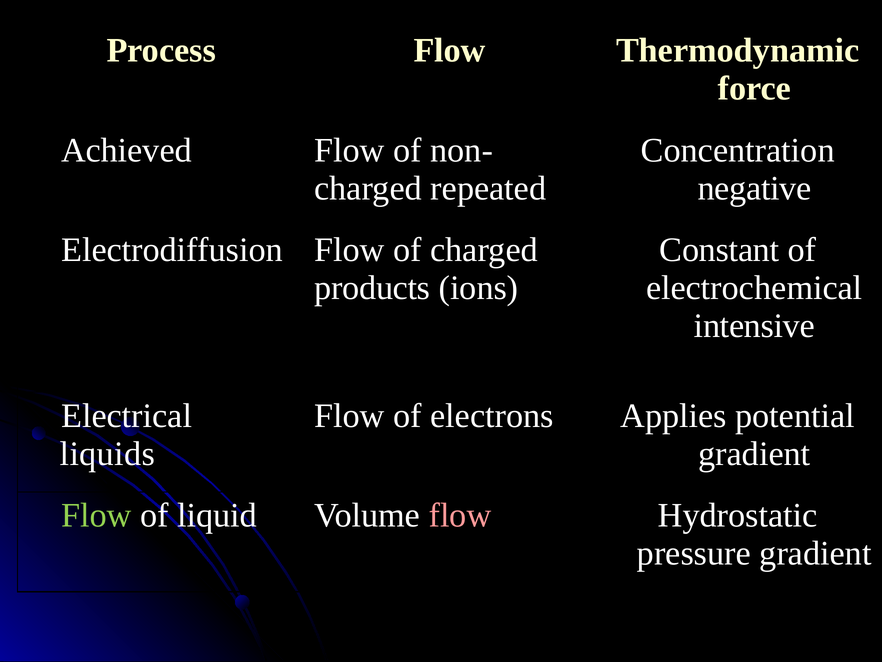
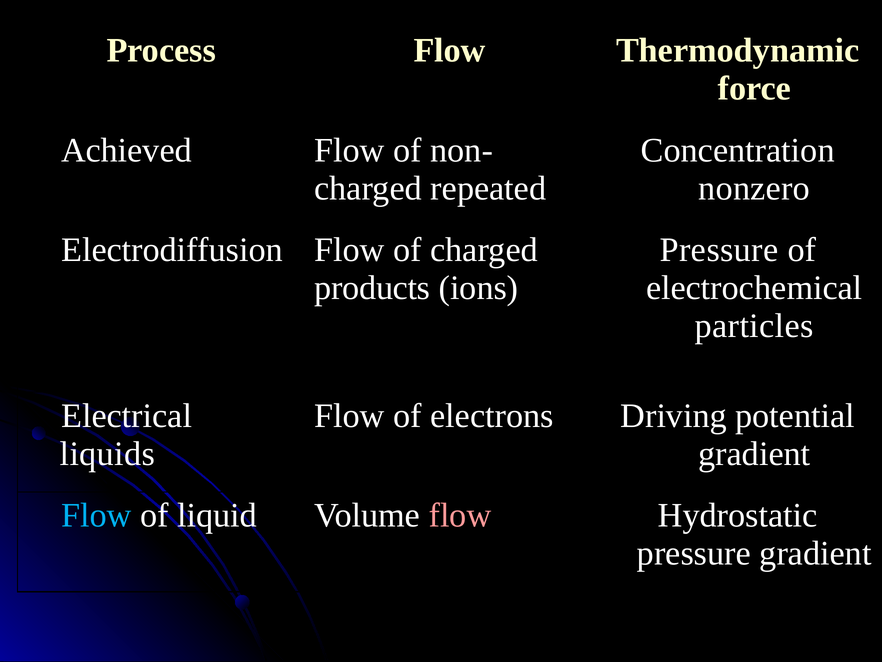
negative: negative -> nonzero
Constant at (719, 250): Constant -> Pressure
intensive: intensive -> particles
Applies: Applies -> Driving
Flow at (96, 515) colour: light green -> light blue
